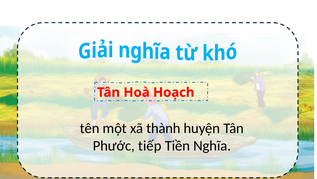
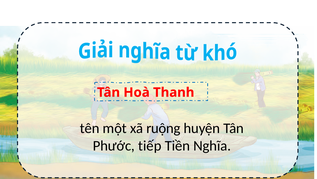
Hoạch: Hoạch -> Thanh
thành: thành -> ruộng
